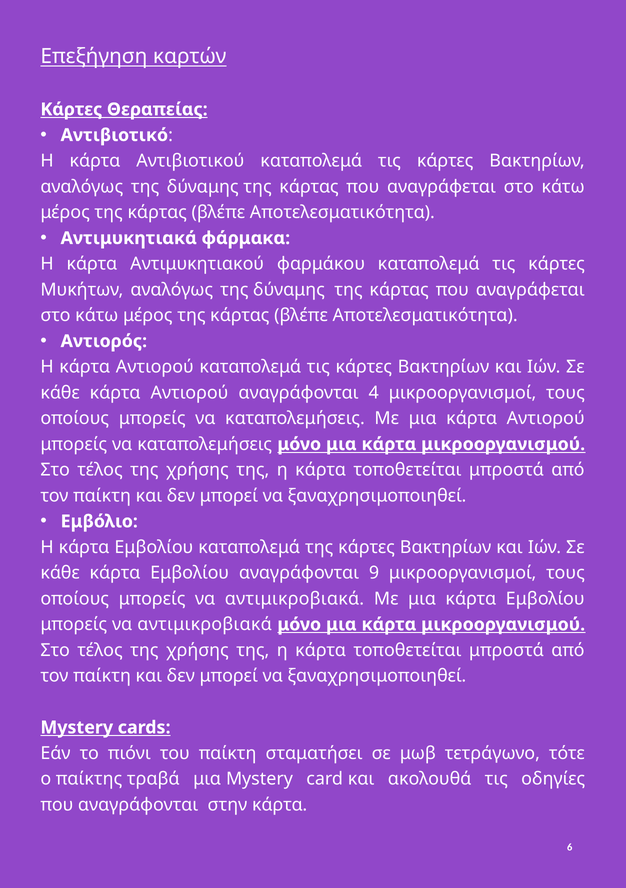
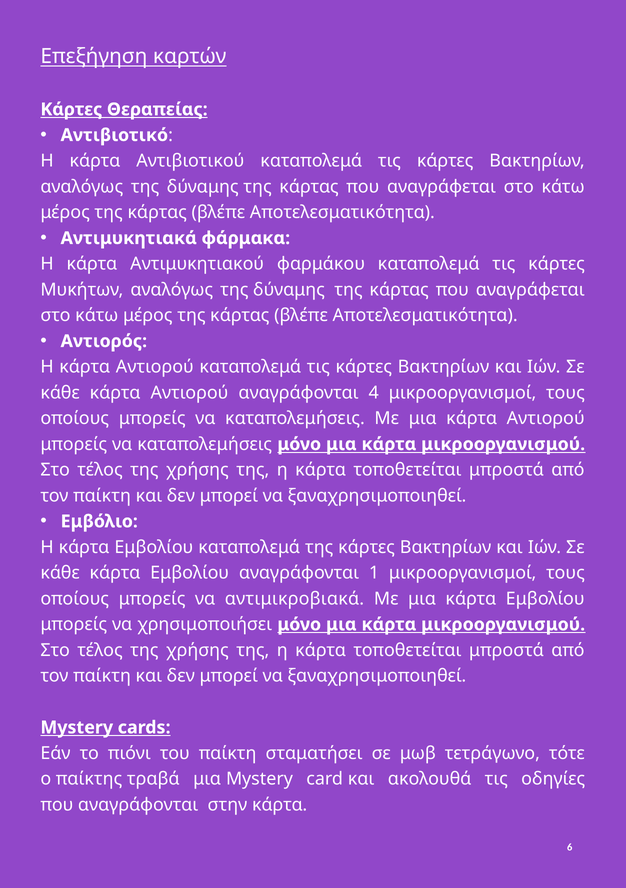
9: 9 -> 1
αντιμικροβιακά at (205, 625): αντιμικροβιακά -> χρησιμοποιήσει
